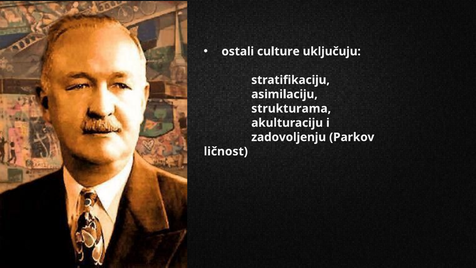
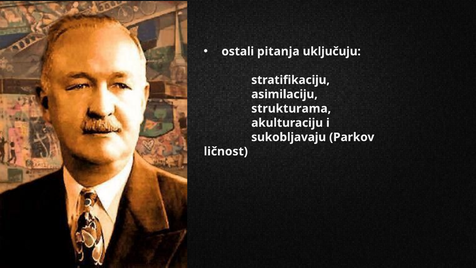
culture: culture -> pitanja
zadovoljenju: zadovoljenju -> sukobljavaju
